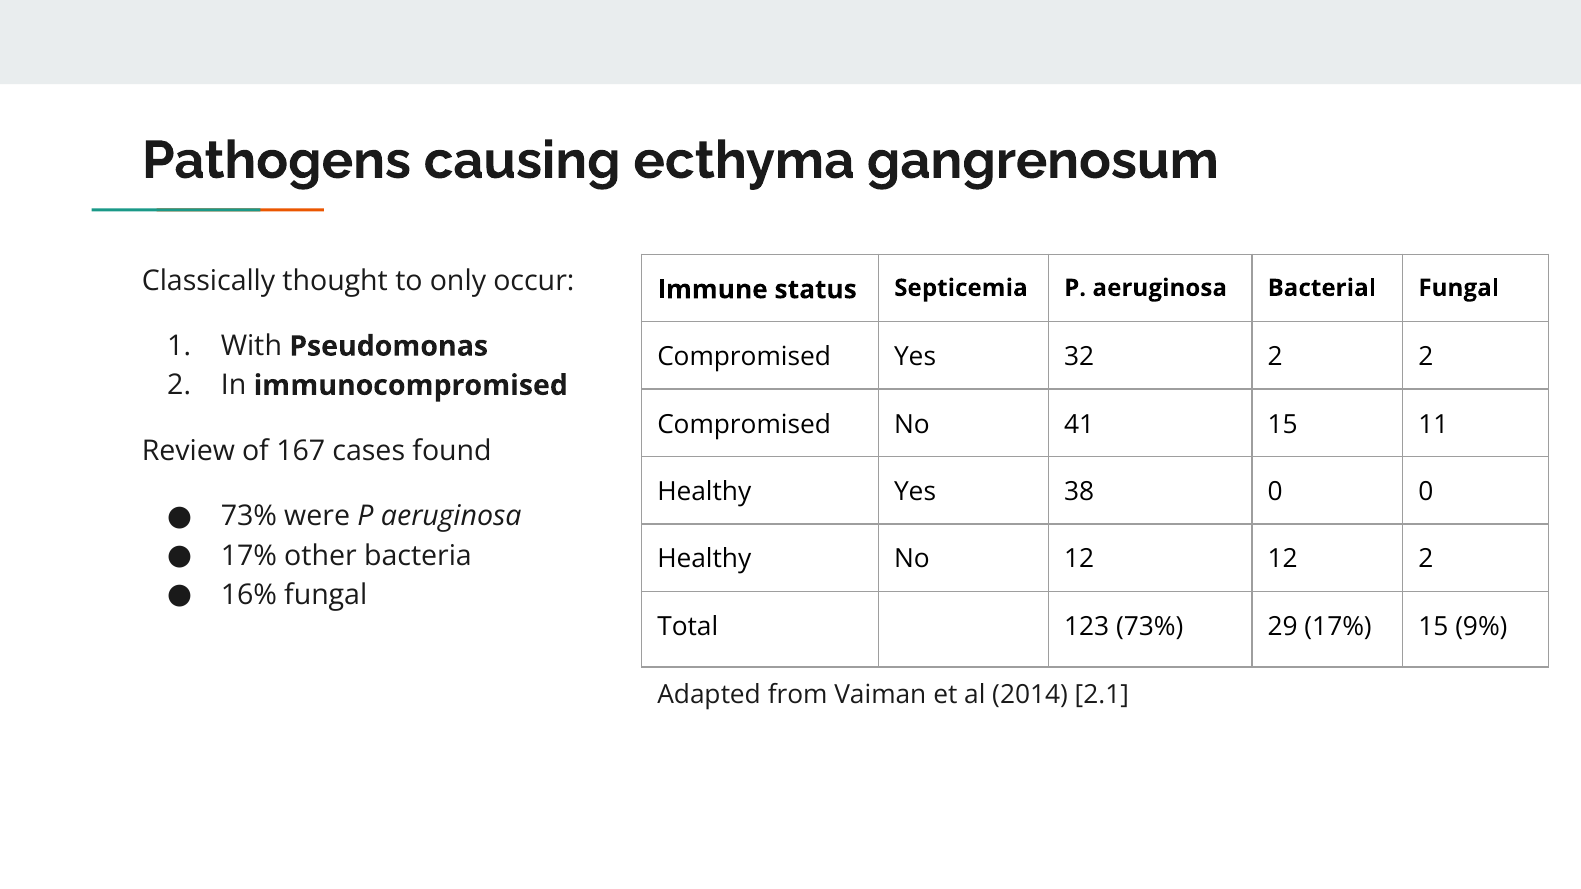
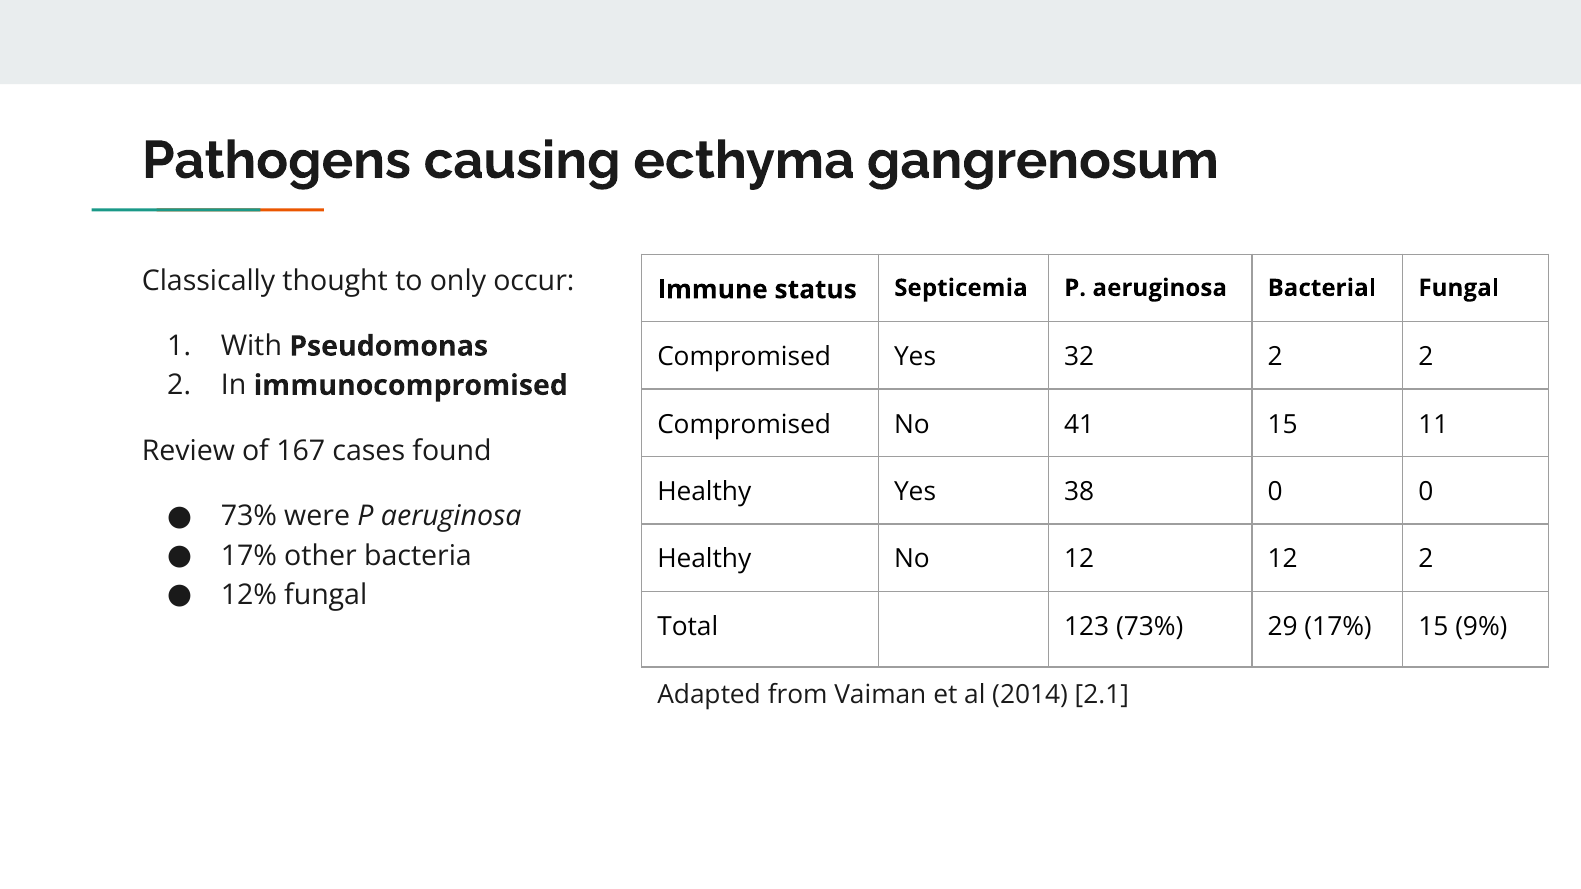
16%: 16% -> 12%
